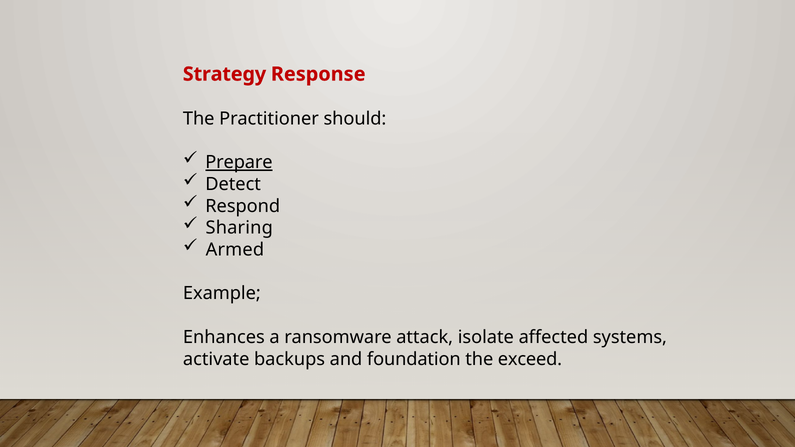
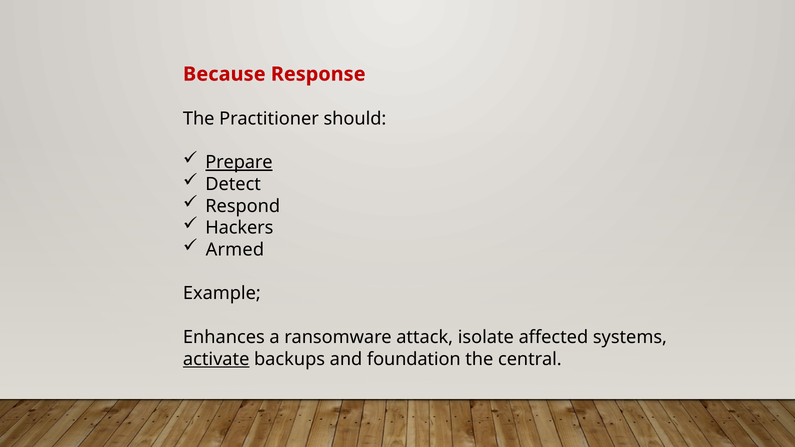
Strategy: Strategy -> Because
Sharing: Sharing -> Hackers
activate underline: none -> present
exceed: exceed -> central
